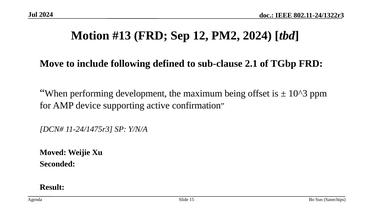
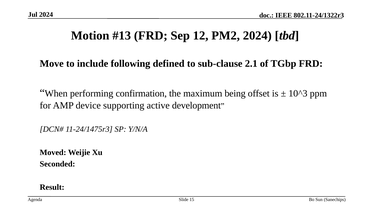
development: development -> confirmation
confirmation: confirmation -> development
